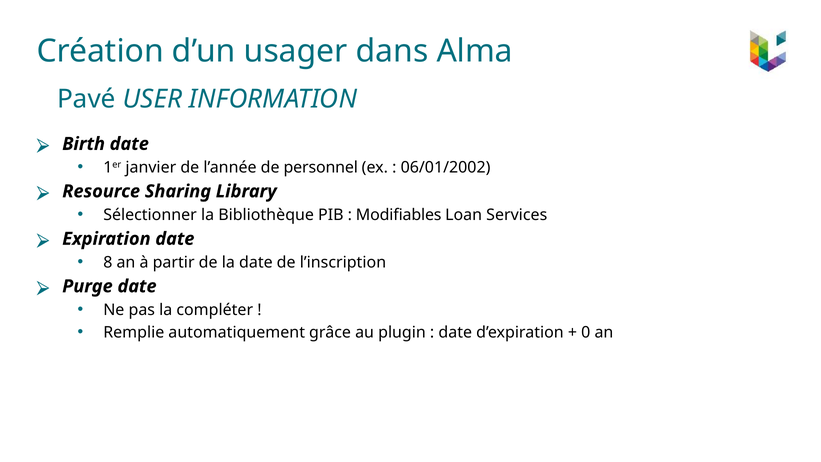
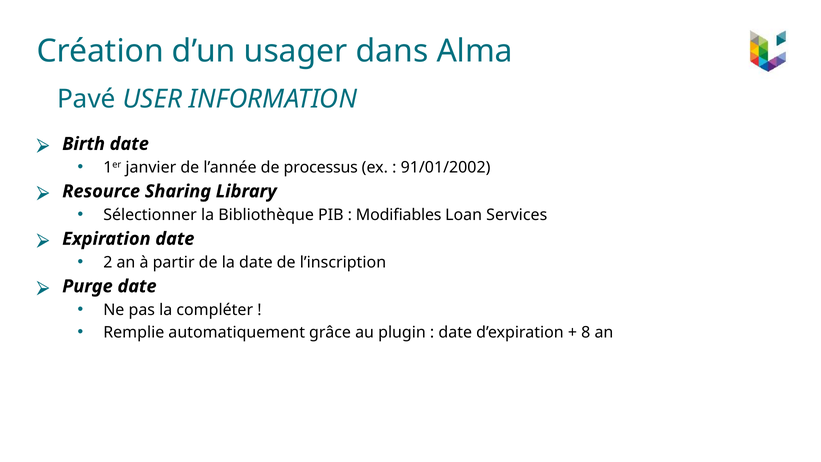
personnel: personnel -> processus
06/01/2002: 06/01/2002 -> 91/01/2002
8: 8 -> 2
0: 0 -> 8
